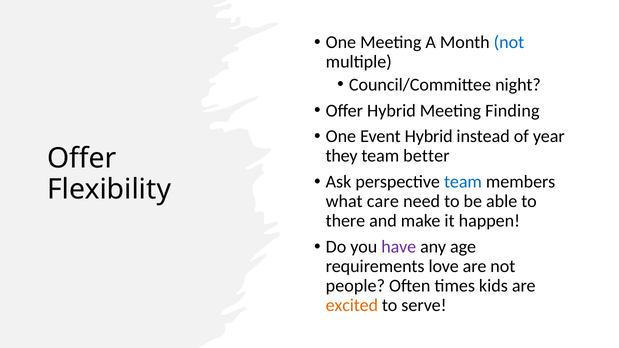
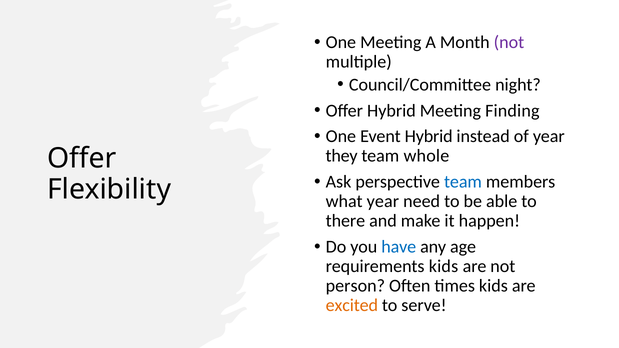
not at (509, 42) colour: blue -> purple
better: better -> whole
what care: care -> year
have colour: purple -> blue
requirements love: love -> kids
people: people -> person
